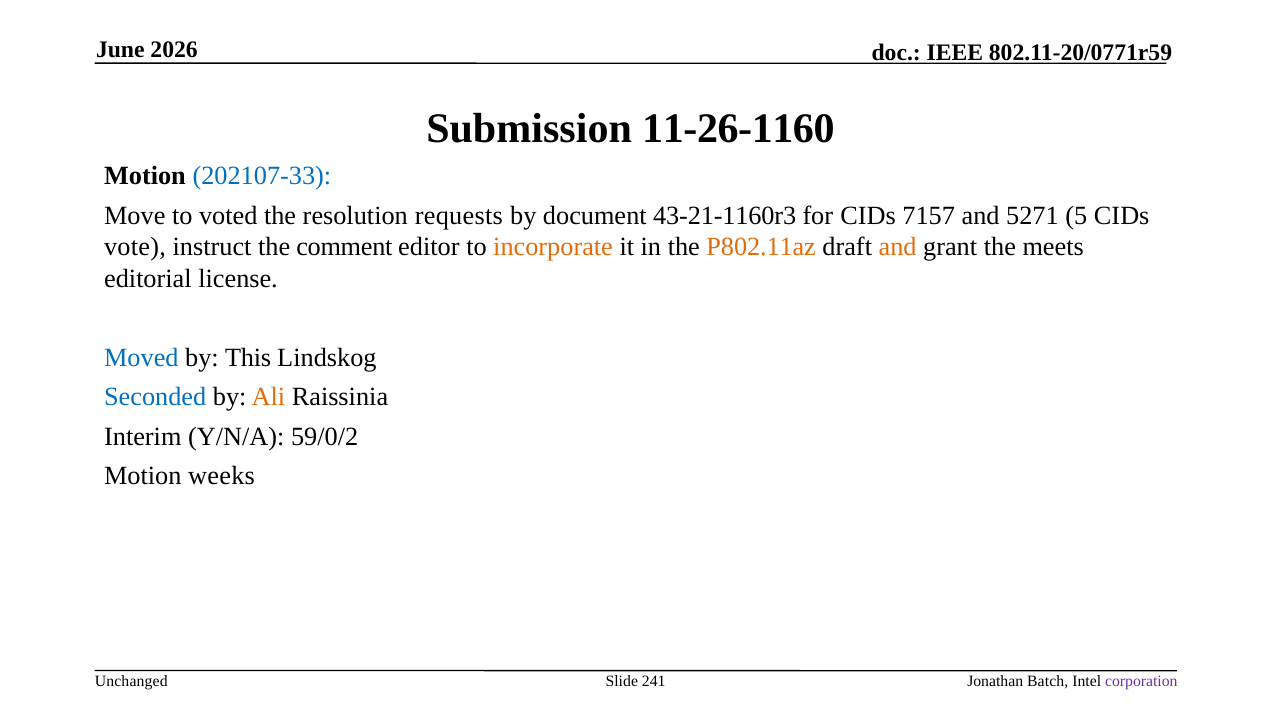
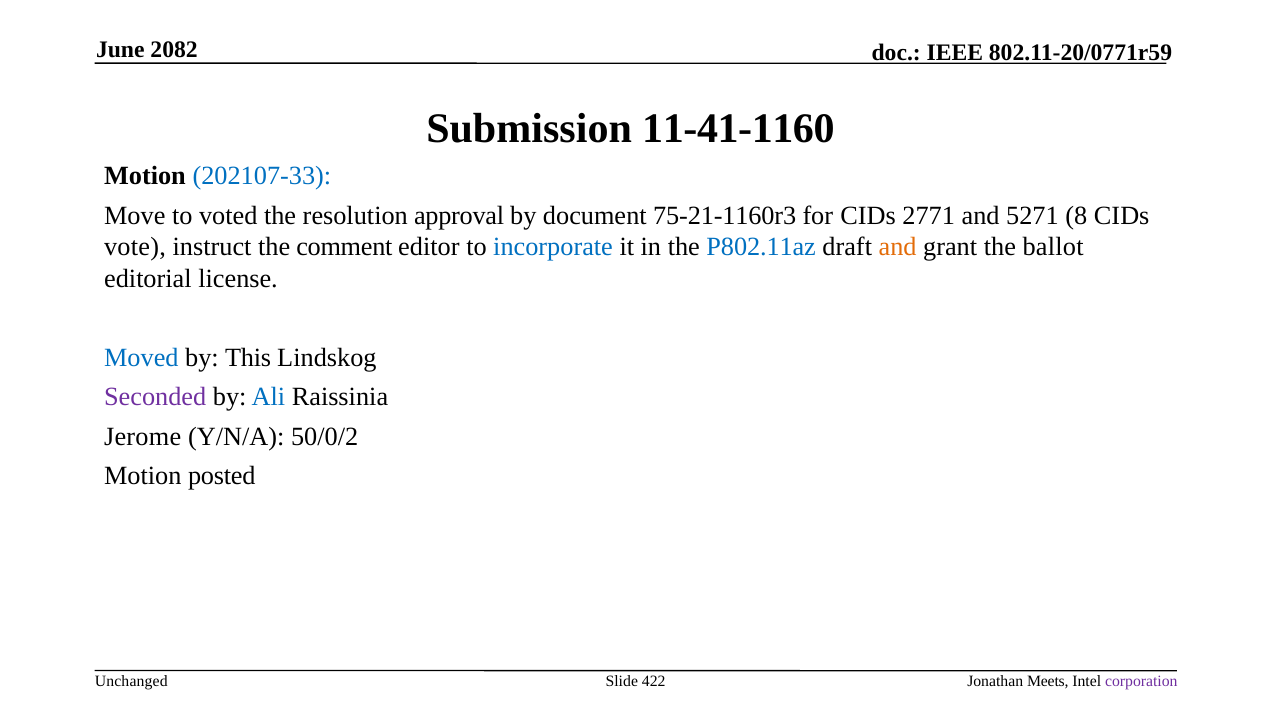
2026: 2026 -> 2082
11-26-1160: 11-26-1160 -> 11-41-1160
requests: requests -> approval
43-21-1160r3: 43-21-1160r3 -> 75-21-1160r3
7157: 7157 -> 2771
5: 5 -> 8
incorporate colour: orange -> blue
P802.11az colour: orange -> blue
meets: meets -> ballot
Seconded colour: blue -> purple
Ali colour: orange -> blue
Interim: Interim -> Jerome
59/0/2: 59/0/2 -> 50/0/2
weeks: weeks -> posted
241: 241 -> 422
Batch: Batch -> Meets
